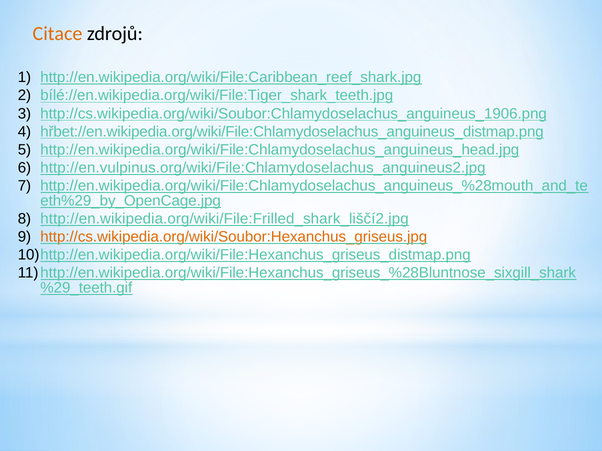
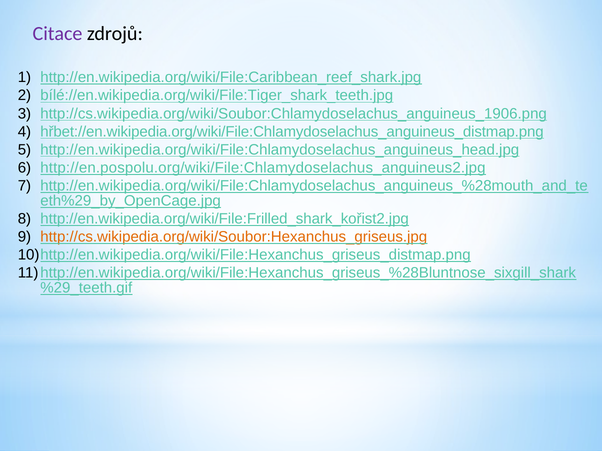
Citace colour: orange -> purple
http://en.vulpinus.org/wiki/File:Chlamydoselachus_anguineus2.jpg: http://en.vulpinus.org/wiki/File:Chlamydoselachus_anguineus2.jpg -> http://en.pospolu.org/wiki/File:Chlamydoselachus_anguineus2.jpg
http://en.wikipedia.org/wiki/File:Frilled_shark_liščí2.jpg: http://en.wikipedia.org/wiki/File:Frilled_shark_liščí2.jpg -> http://en.wikipedia.org/wiki/File:Frilled_shark_kořist2.jpg
